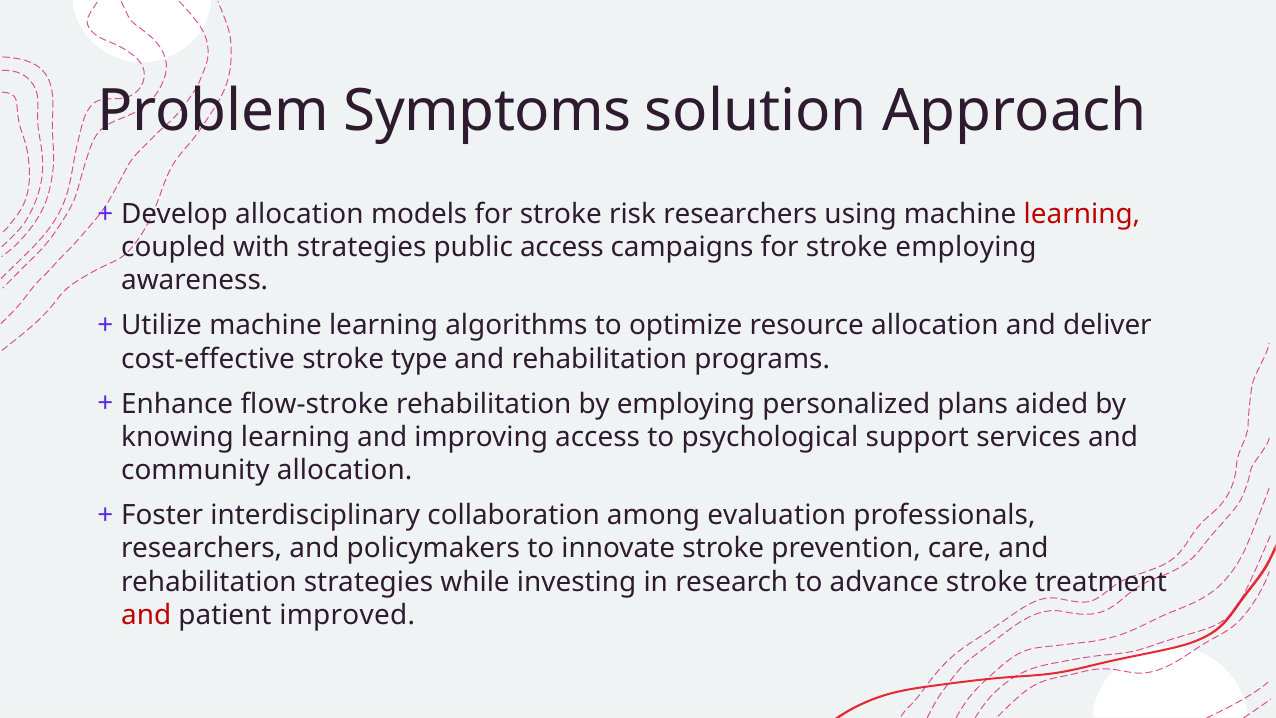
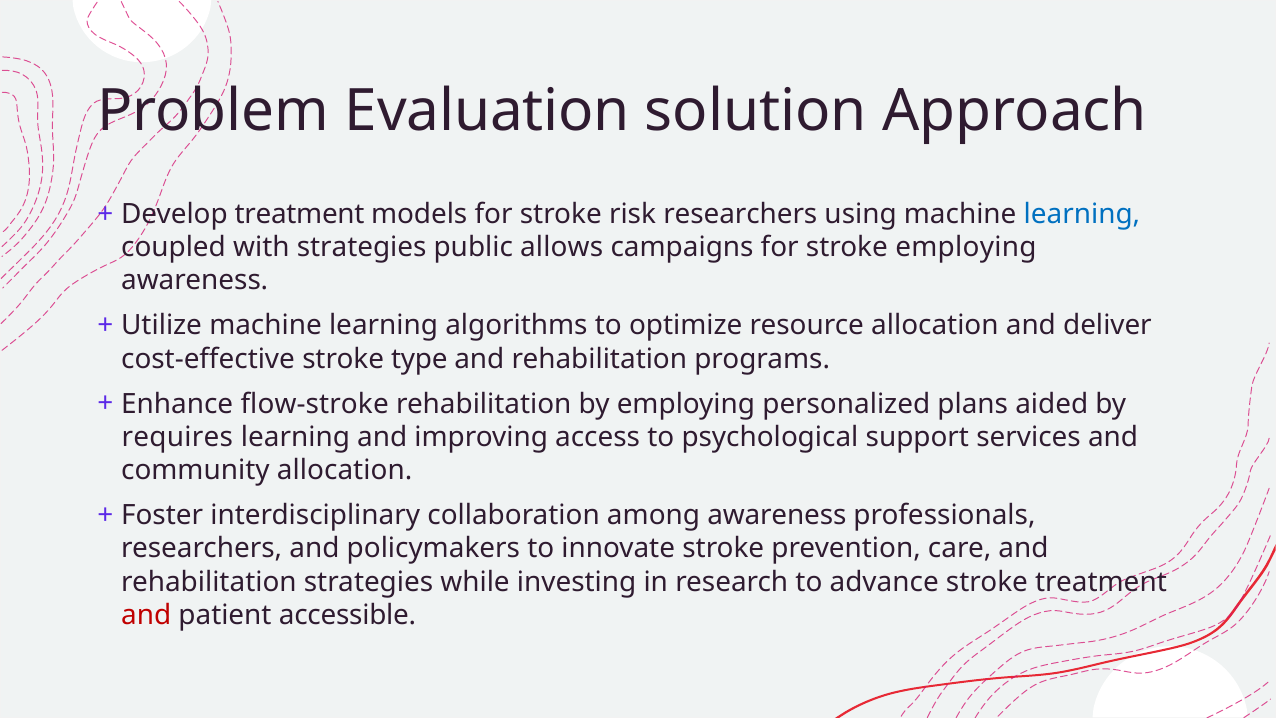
Symptoms: Symptoms -> Evaluation
Develop allocation: allocation -> treatment
learning at (1082, 214) colour: red -> blue
public access: access -> allows
knowing: knowing -> requires
among evaluation: evaluation -> awareness
improved: improved -> accessible
